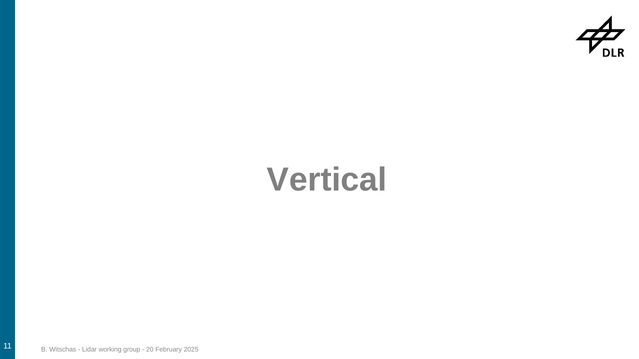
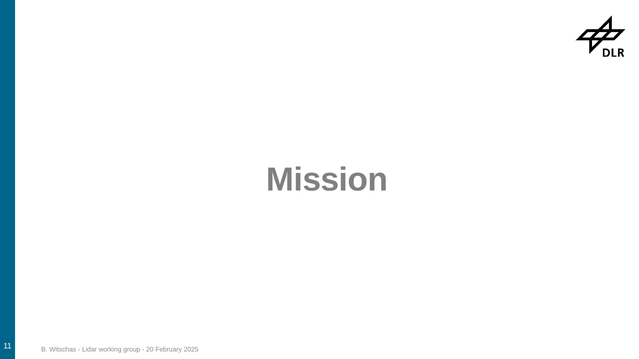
Vertical: Vertical -> Mission
